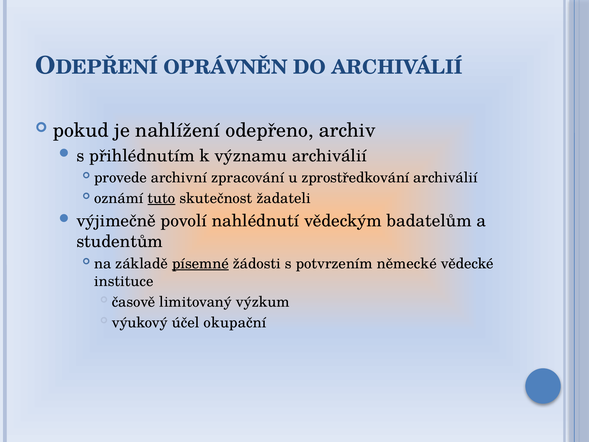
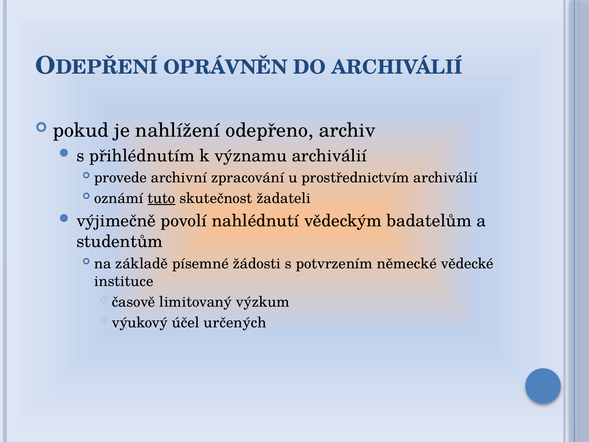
zprostředkování: zprostředkování -> prostřednictvím
písemné underline: present -> none
okupační: okupační -> určených
